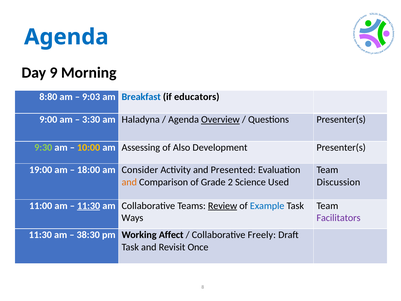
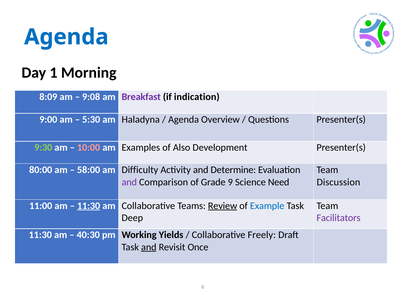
9: 9 -> 1
8:80: 8:80 -> 8:09
9:03: 9:03 -> 9:08
Breakfast colour: blue -> purple
educators: educators -> indication
3:30: 3:30 -> 5:30
Overview underline: present -> none
10:00 colour: yellow -> pink
Assessing: Assessing -> Examples
19:00: 19:00 -> 80:00
18:00: 18:00 -> 58:00
Consider: Consider -> Difficulty
Presented: Presented -> Determine
and at (129, 182) colour: orange -> purple
2: 2 -> 9
Used: Used -> Need
Ways: Ways -> Deep
38:30: 38:30 -> 40:30
Affect: Affect -> Yields
and at (149, 247) underline: none -> present
